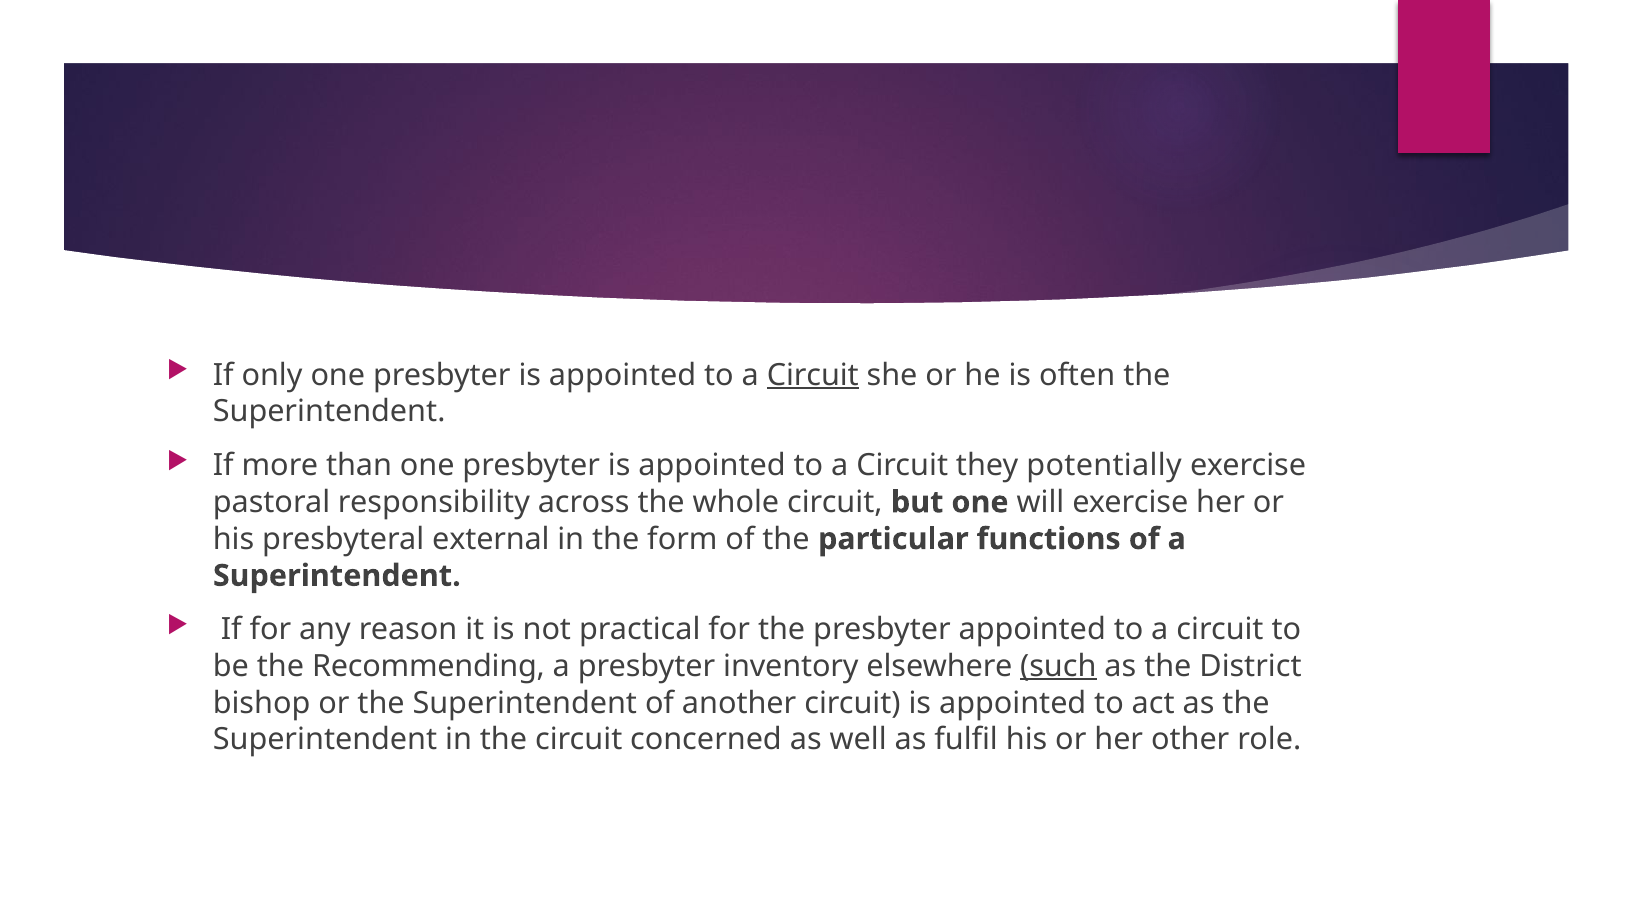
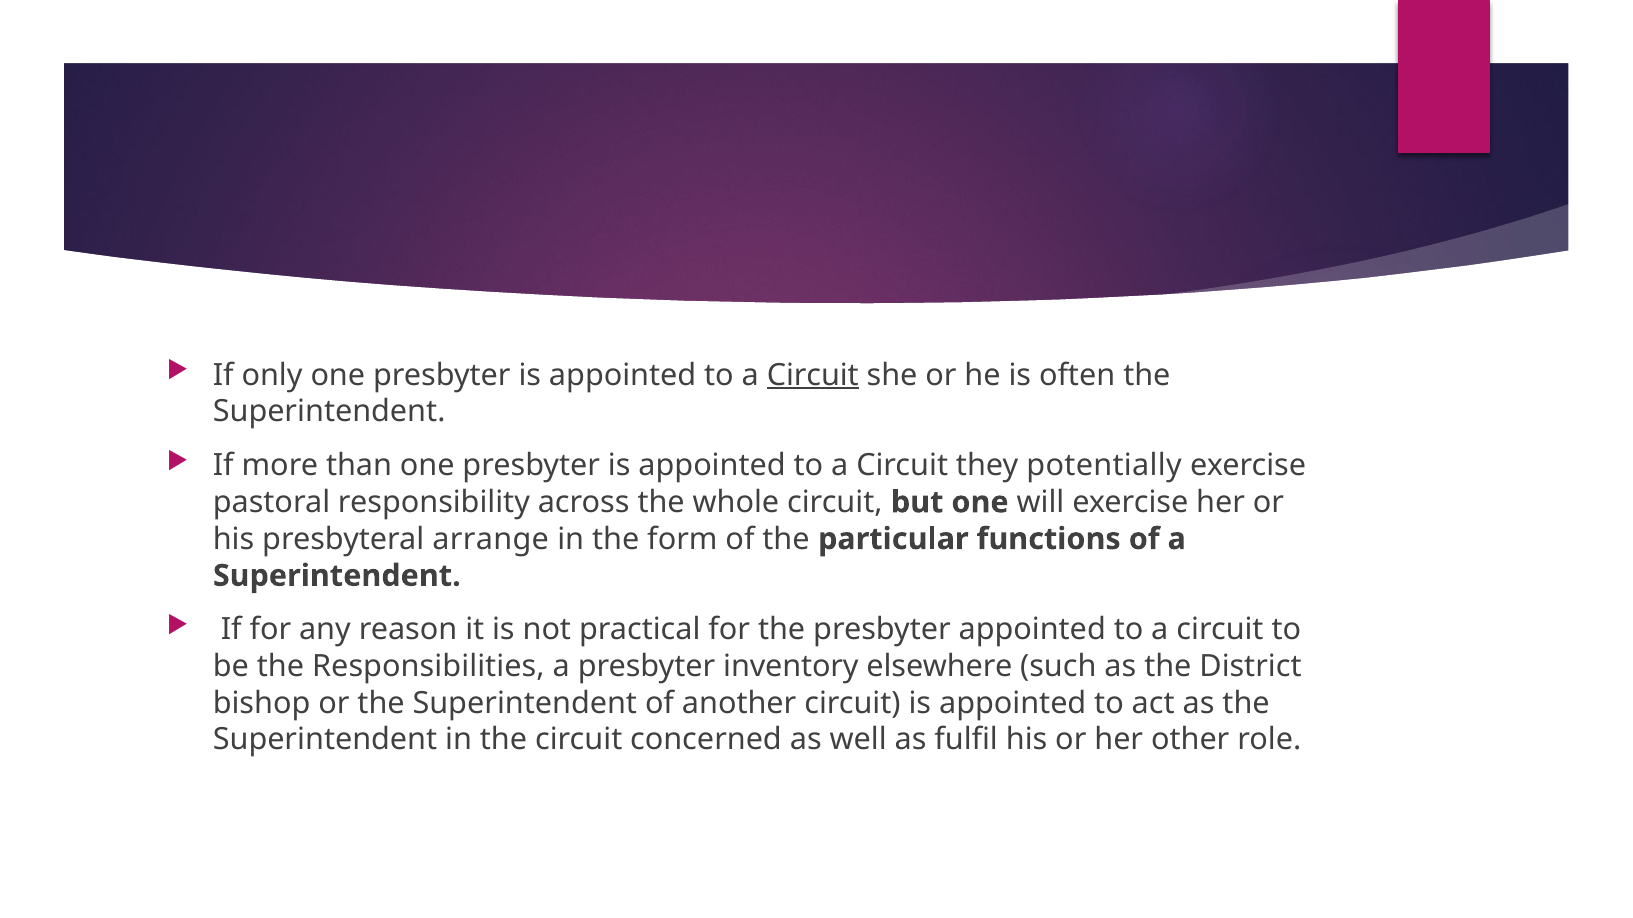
external: external -> arrange
Recommending: Recommending -> Responsibilities
such underline: present -> none
